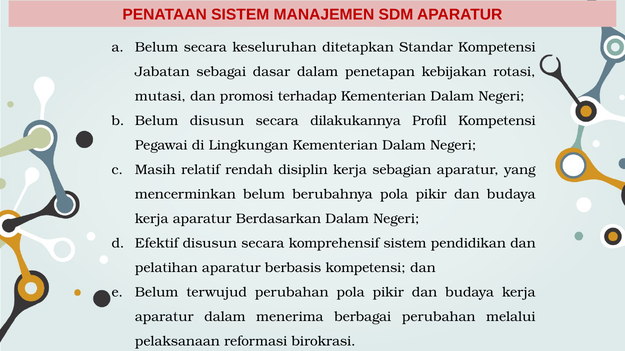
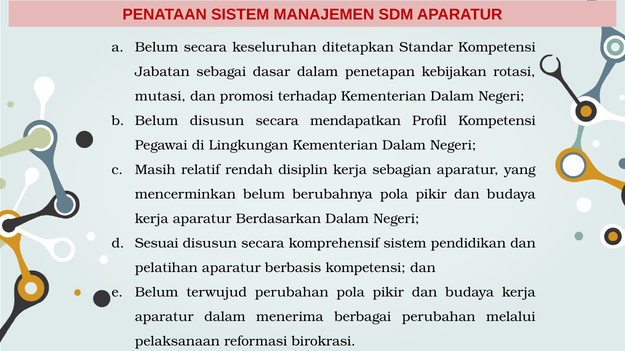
dilakukannya: dilakukannya -> mendapatkan
Efektif: Efektif -> Sesuai
